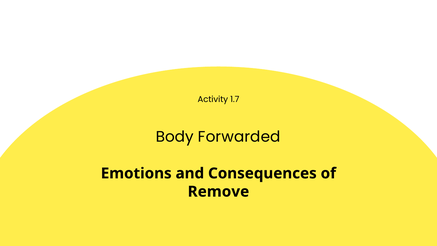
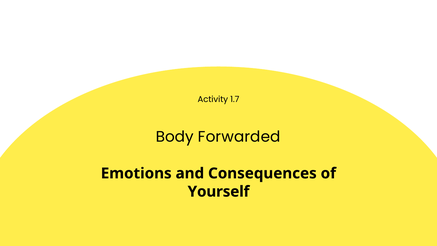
Remove: Remove -> Yourself
